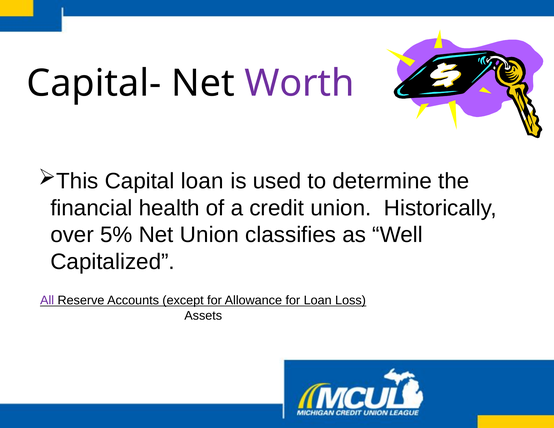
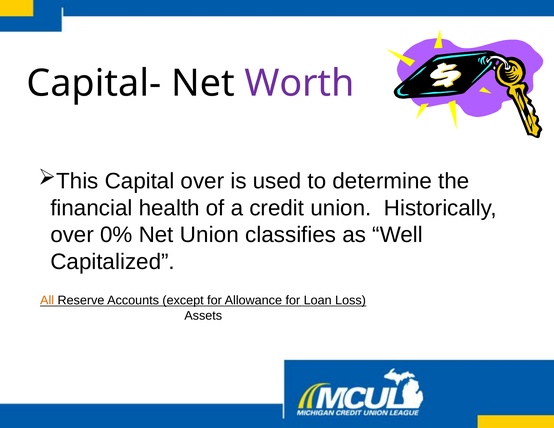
Capital loan: loan -> over
5%: 5% -> 0%
All colour: purple -> orange
